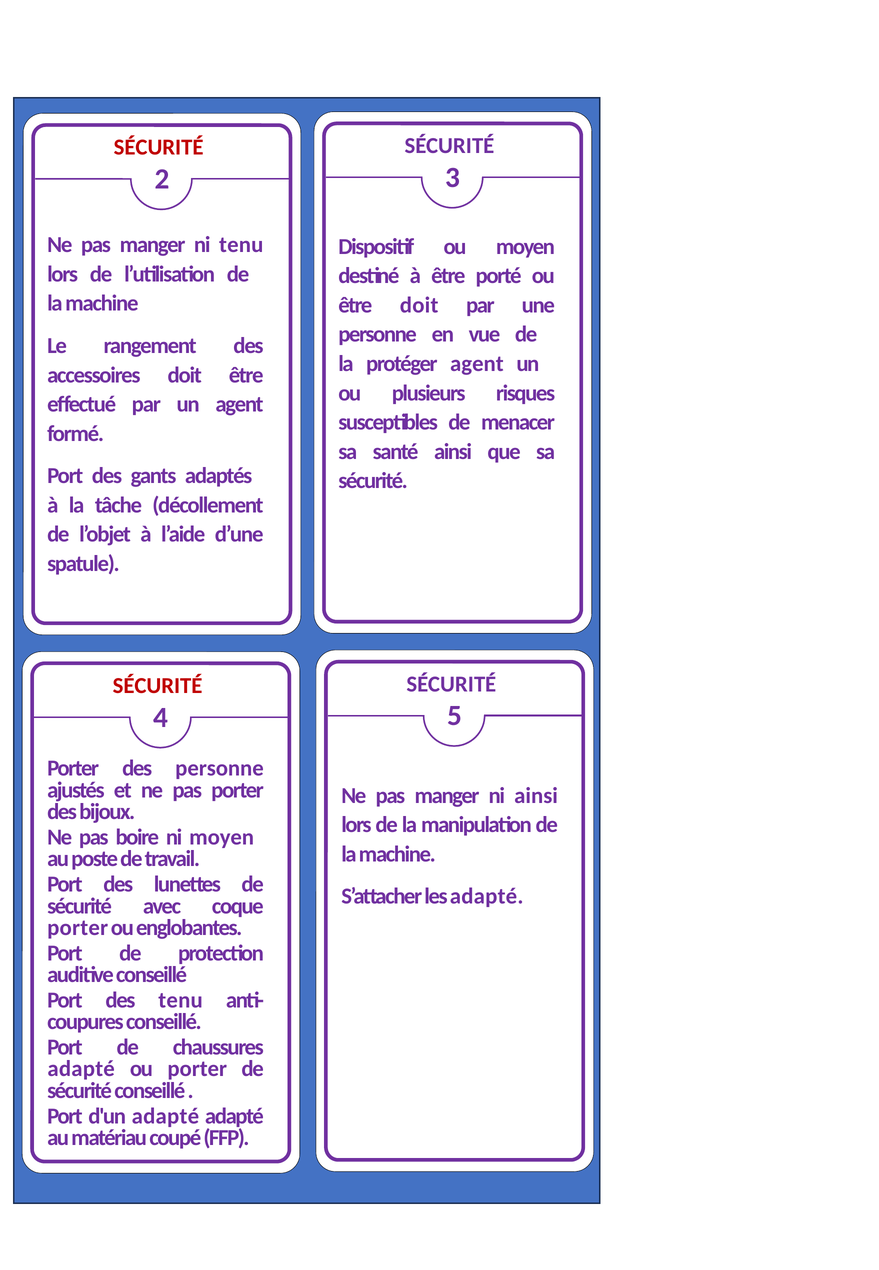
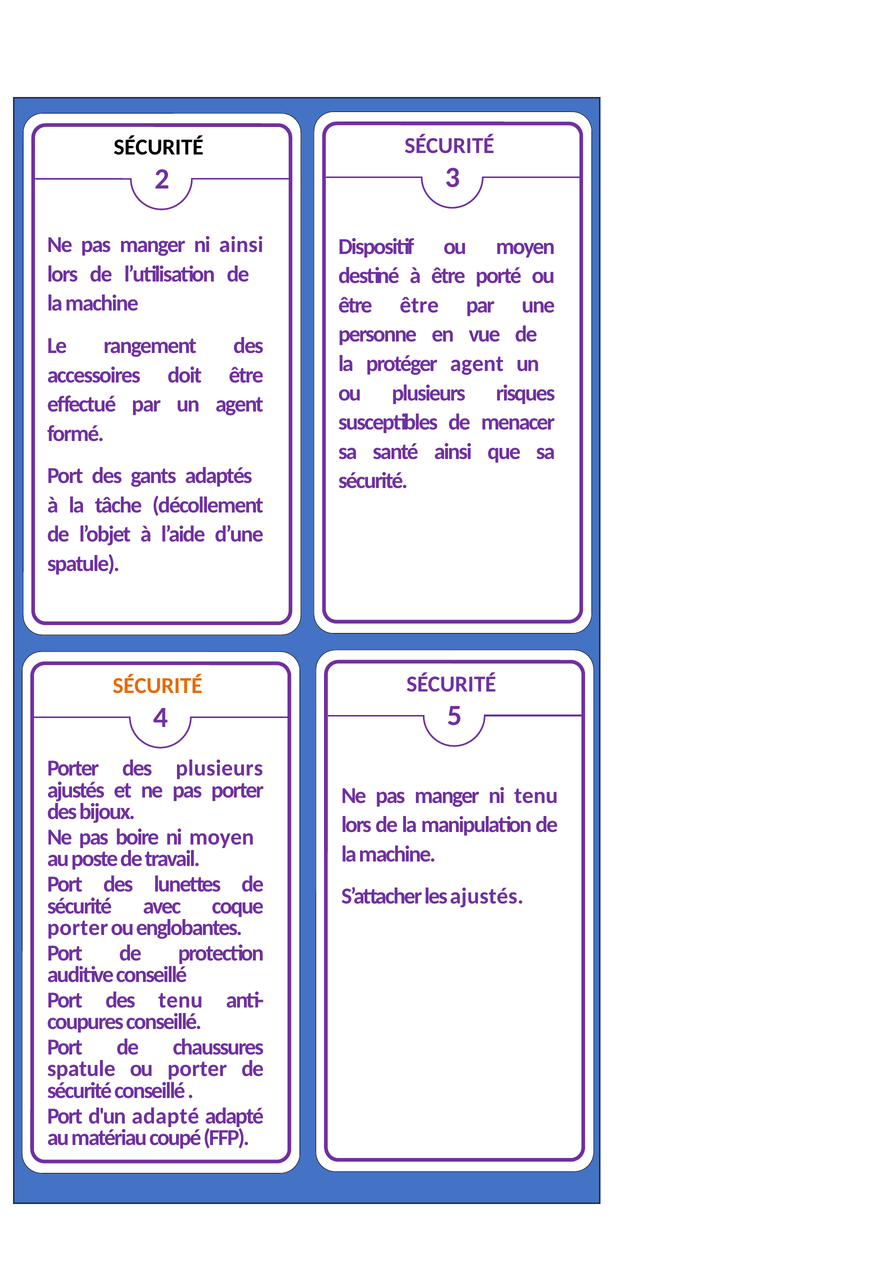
SÉCURITÉ at (159, 147) colour: red -> black
ni tenu: tenu -> ainsi
être doit: doit -> être
SÉCURITÉ at (158, 685) colour: red -> orange
des personne: personne -> plusieurs
ni ainsi: ainsi -> tenu
les adapté: adapté -> ajustés
adapté at (81, 1069): adapté -> spatule
